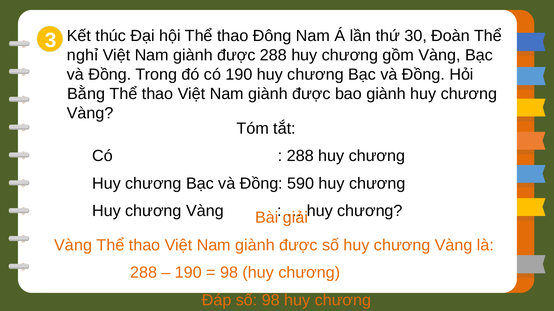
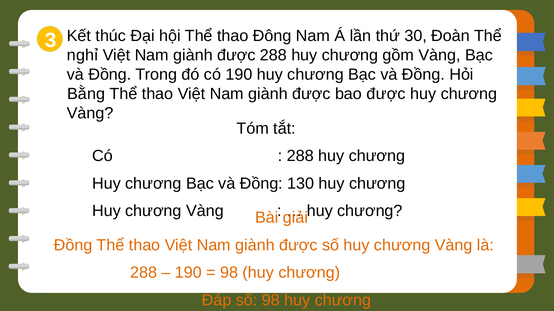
bao giành: giành -> được
590: 590 -> 130
Vàng at (73, 246): Vàng -> Đồng
